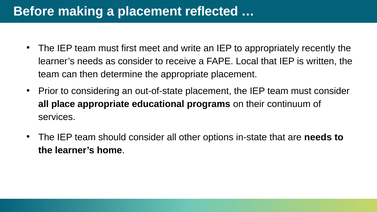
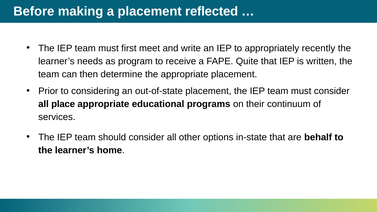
as consider: consider -> program
Local: Local -> Quite
are needs: needs -> behalf
